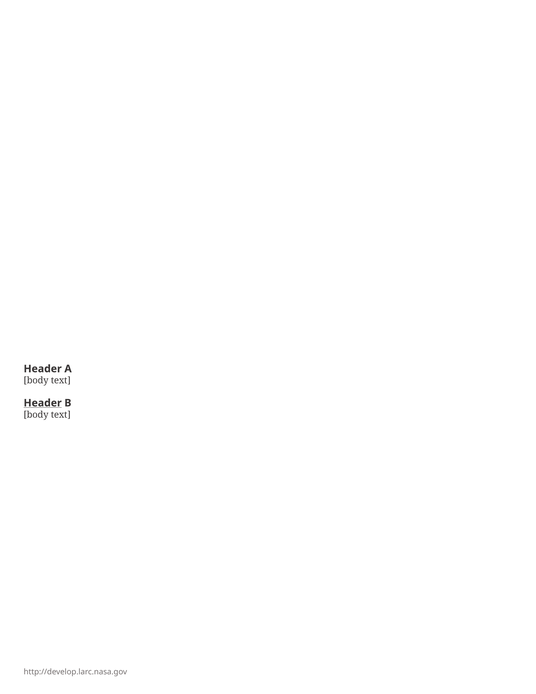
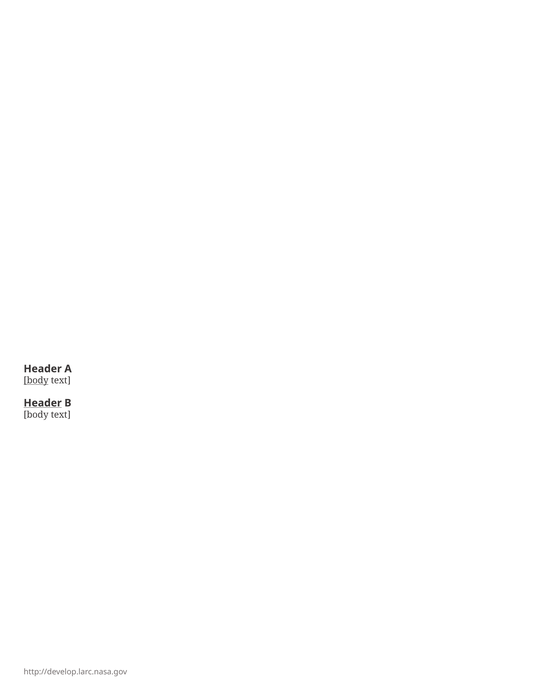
body at (36, 380) underline: none -> present
